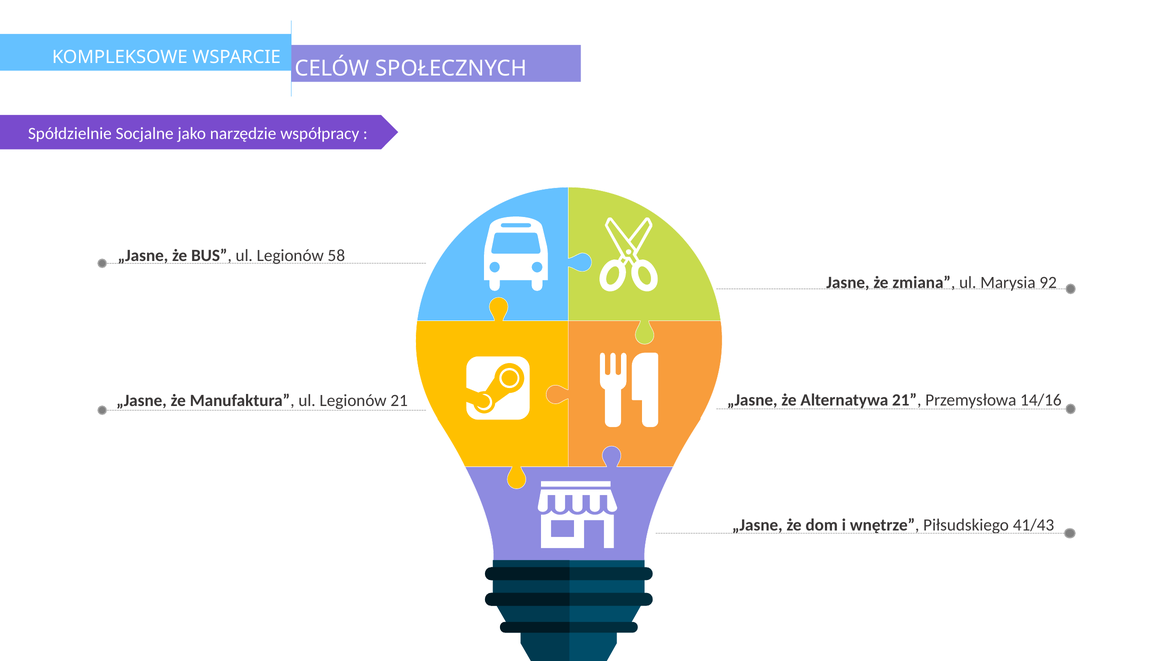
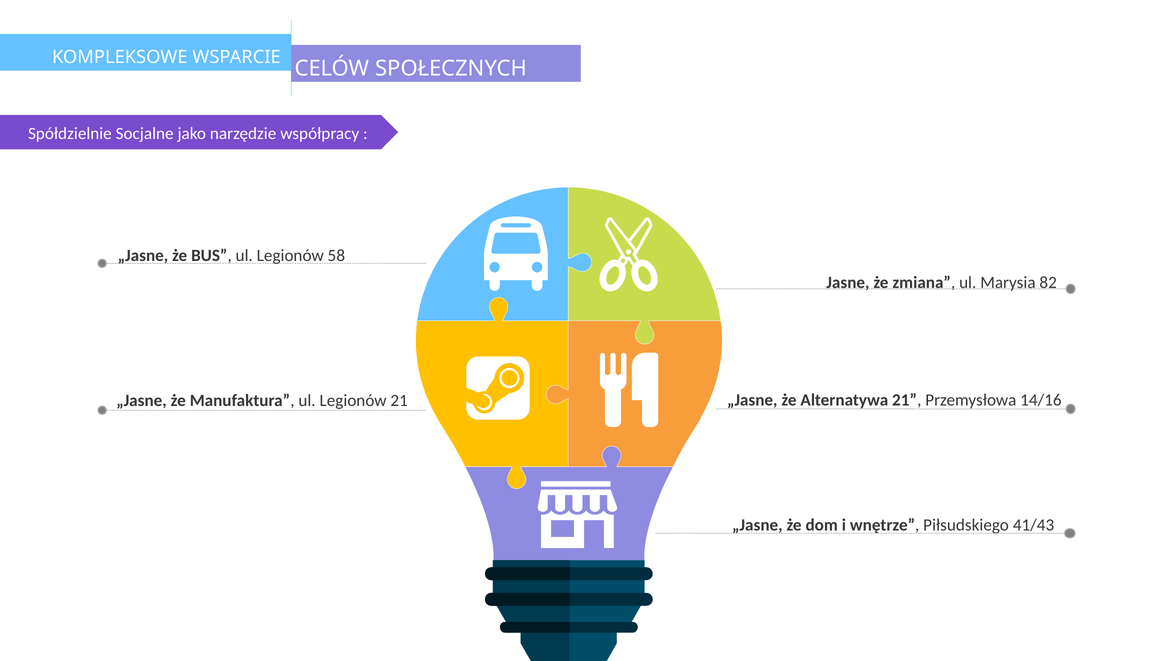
92: 92 -> 82
